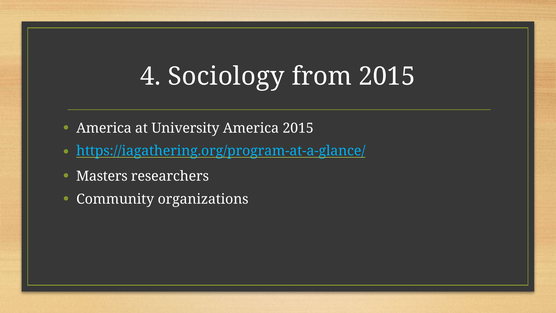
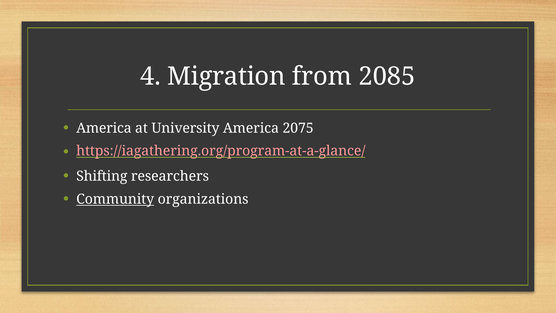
Sociology: Sociology -> Migration
from 2015: 2015 -> 2085
America 2015: 2015 -> 2075
https://iagathering.org/program-at-a-glance/ colour: light blue -> pink
Masters: Masters -> Shifting
Community underline: none -> present
